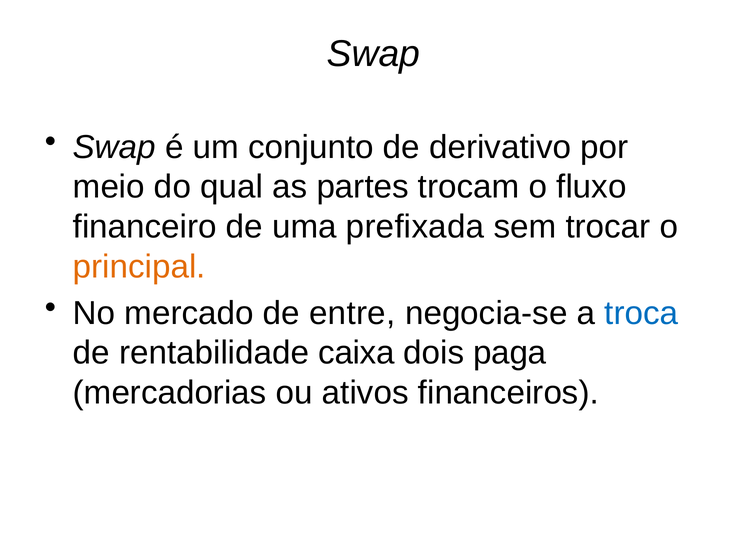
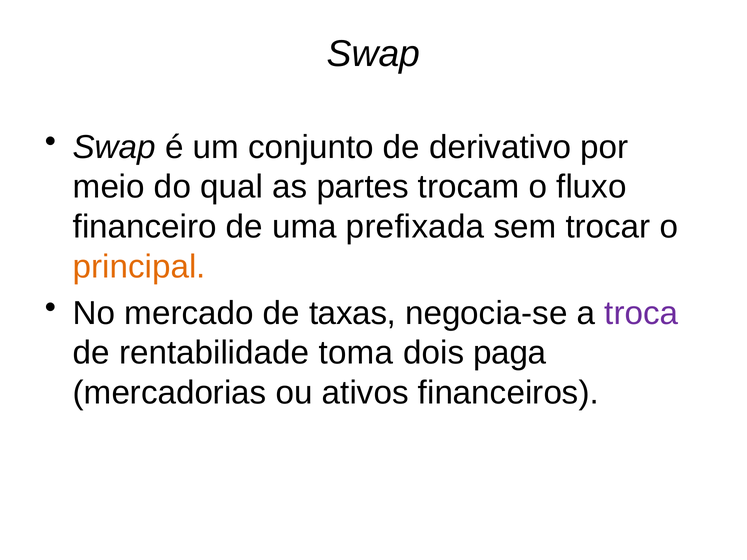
entre: entre -> taxas
troca colour: blue -> purple
caixa: caixa -> toma
